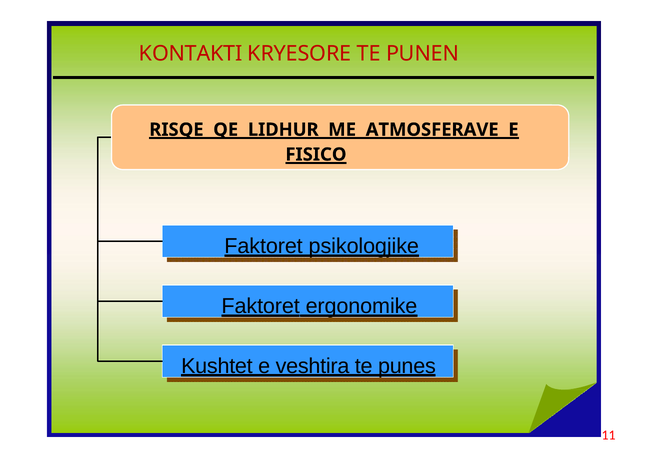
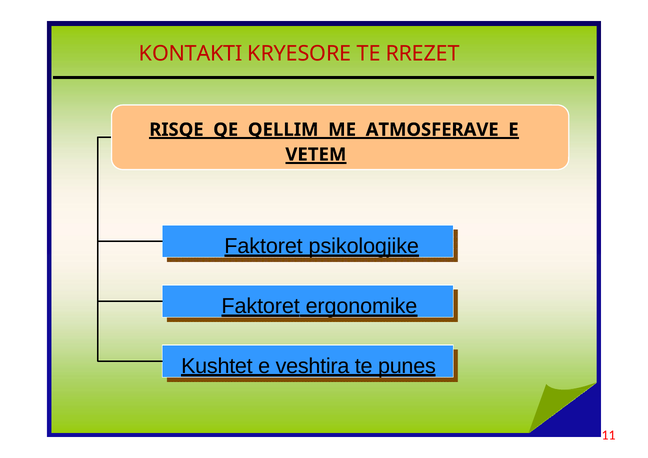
PUNEN: PUNEN -> RREZET
LIDHUR: LIDHUR -> QELLIM
FISICO: FISICO -> VETEM
